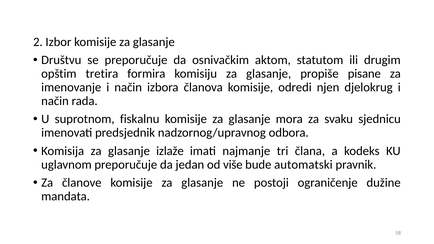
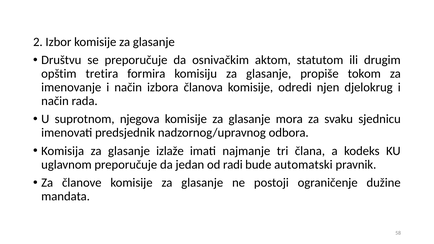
pisane: pisane -> tokom
fiskalnu: fiskalnu -> njegova
više: više -> radi
